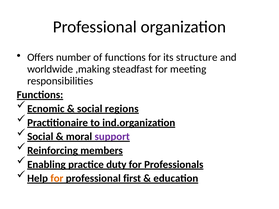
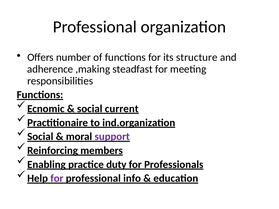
worldwide: worldwide -> adherence
regions: regions -> current
for at (57, 179) colour: orange -> purple
first: first -> info
